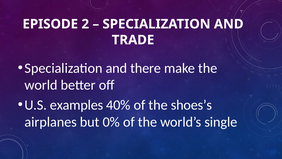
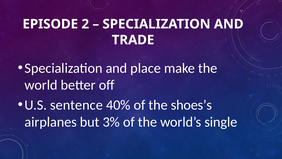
there: there -> place
examples: examples -> sentence
0%: 0% -> 3%
